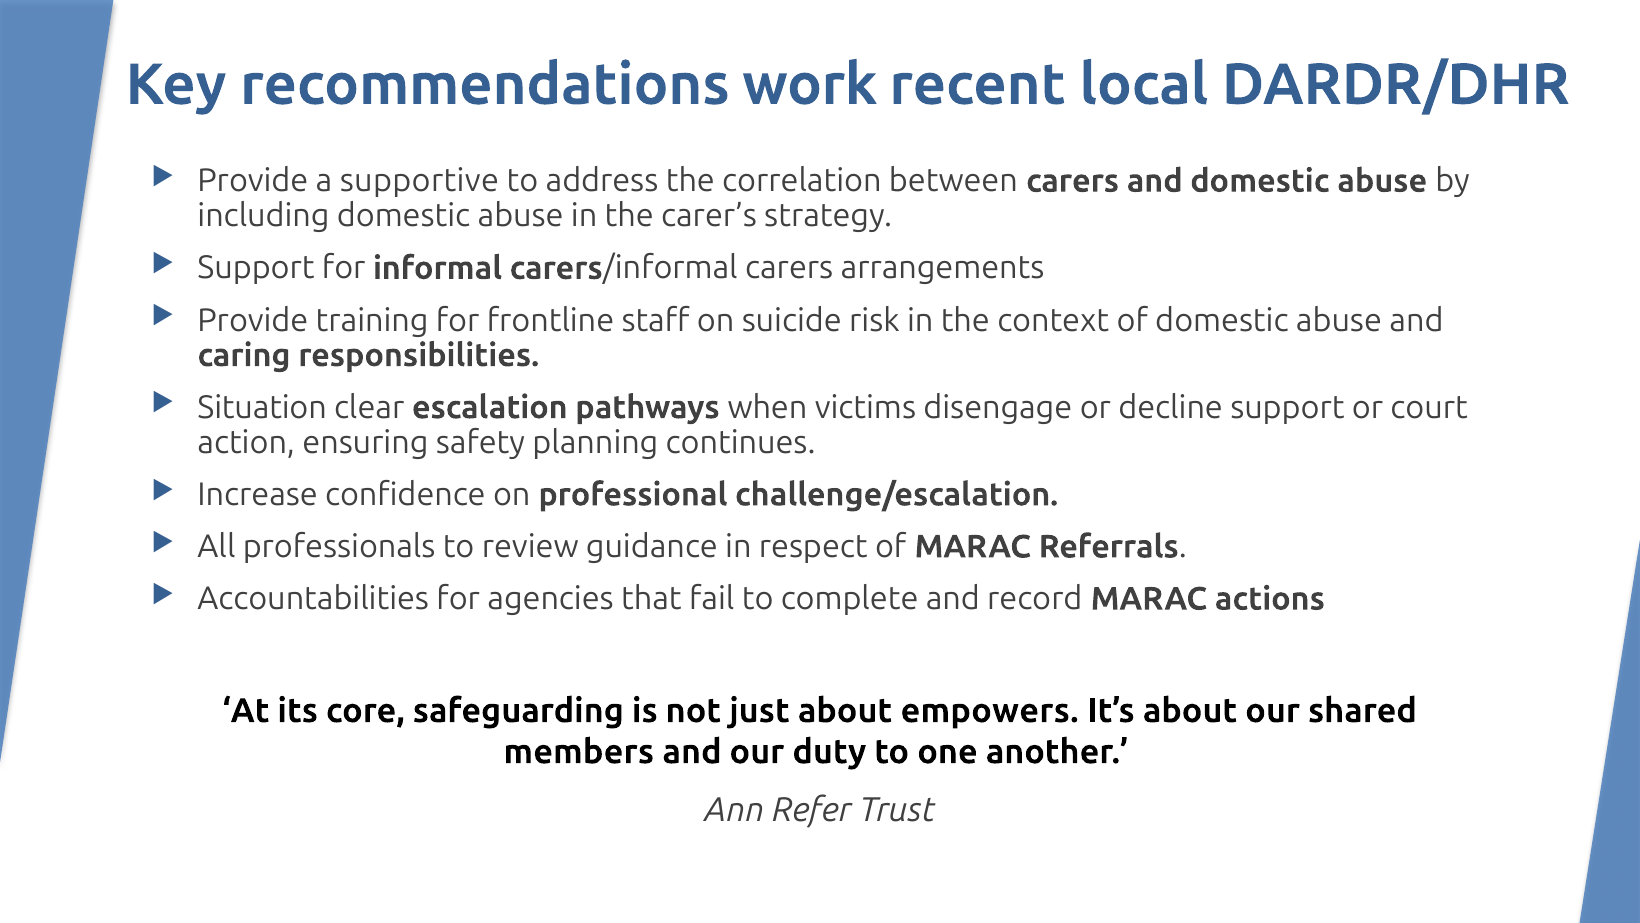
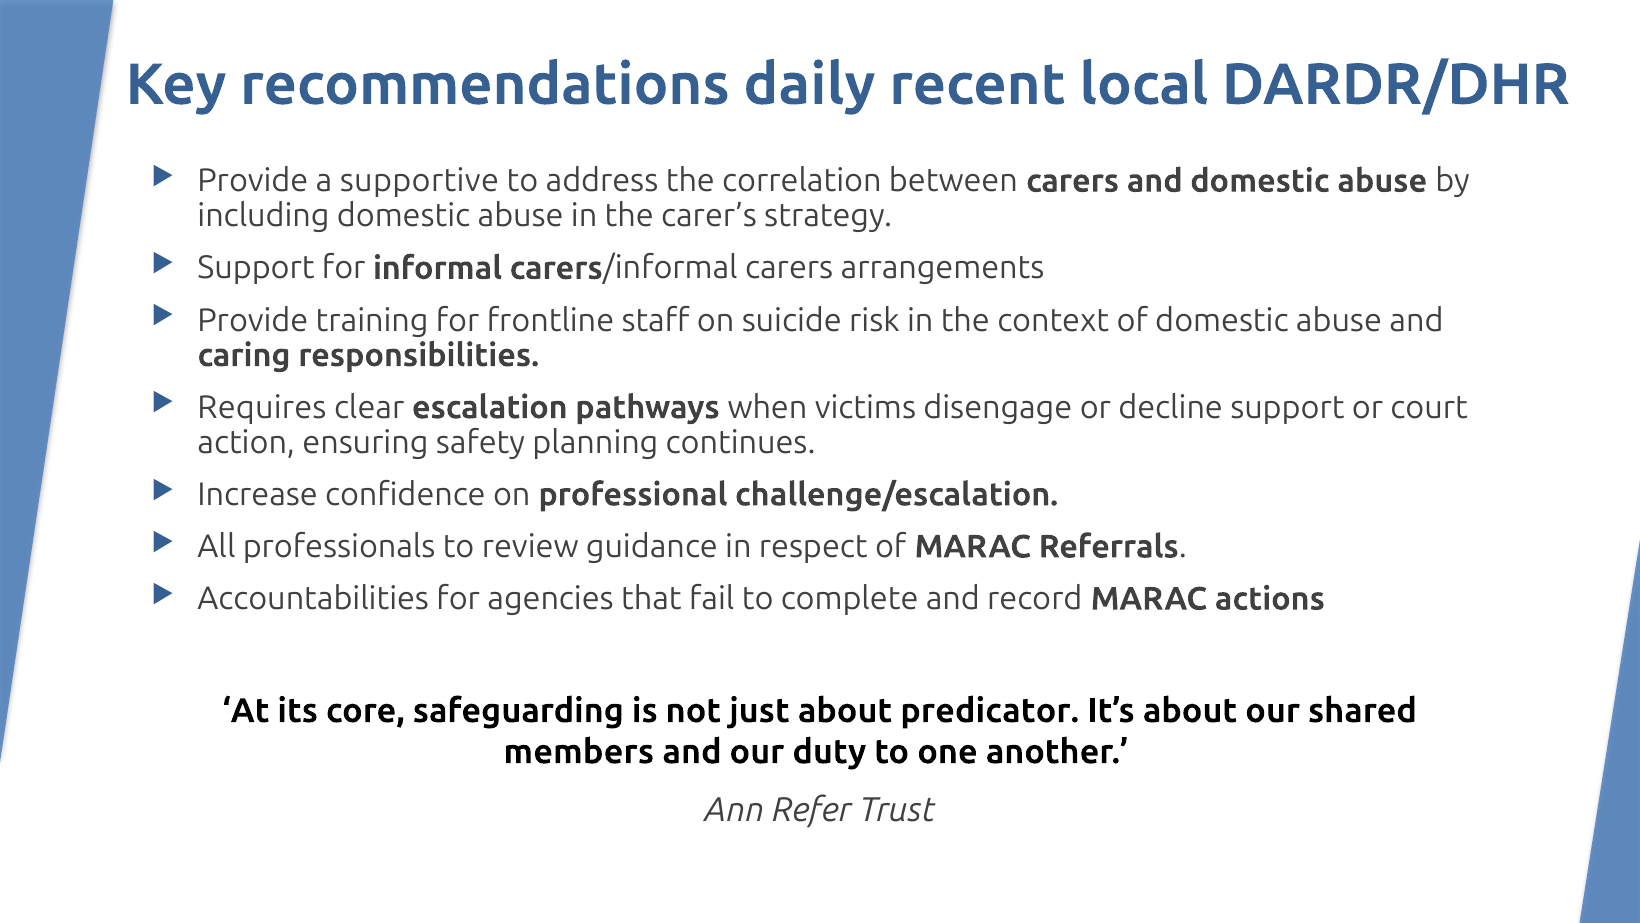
work: work -> daily
Situation: Situation -> Requires
empowers: empowers -> predicator
